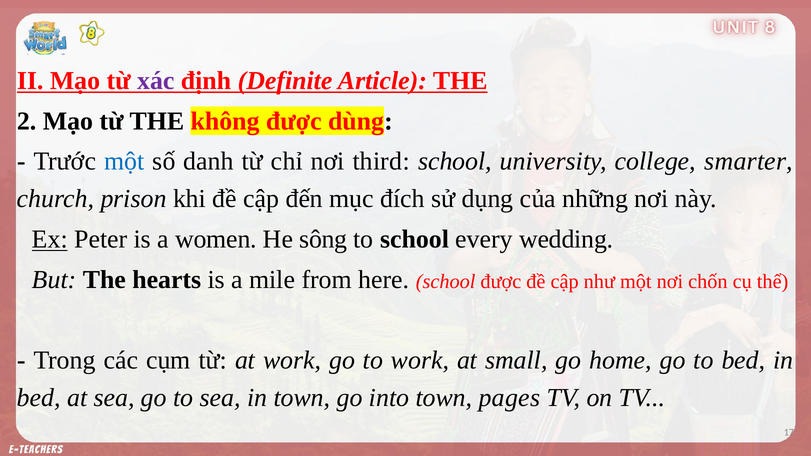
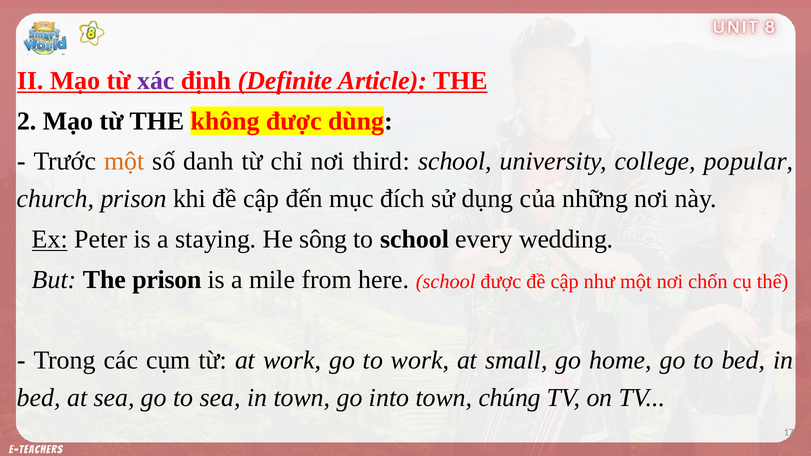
một at (124, 162) colour: blue -> orange
smarter: smarter -> popular
women: women -> staying
The hearts: hearts -> prison
pages: pages -> chúng
